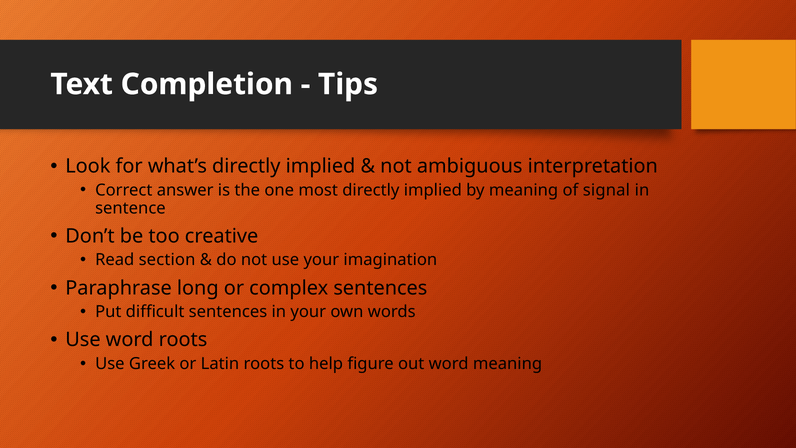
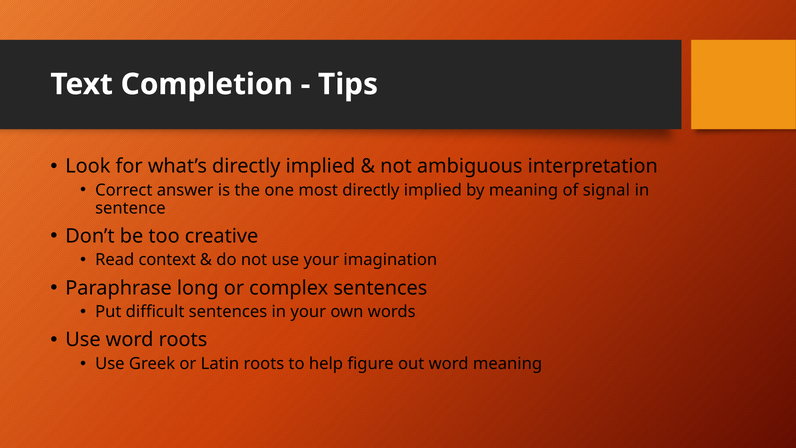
section: section -> context
